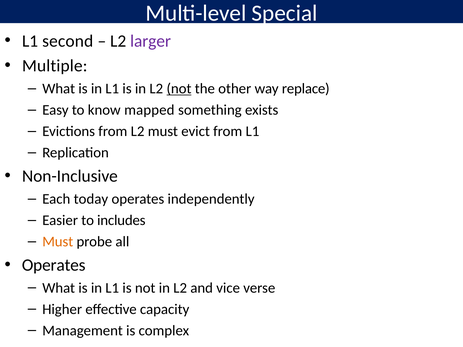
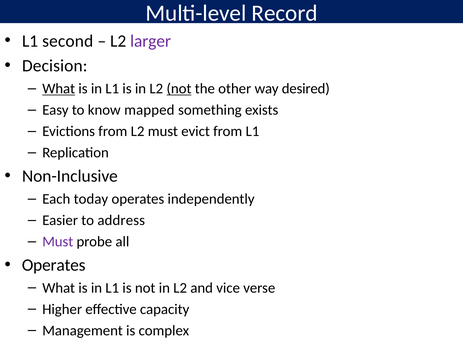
Special: Special -> Record
Multiple: Multiple -> Decision
What at (59, 89) underline: none -> present
replace: replace -> desired
includes: includes -> address
Must at (58, 242) colour: orange -> purple
